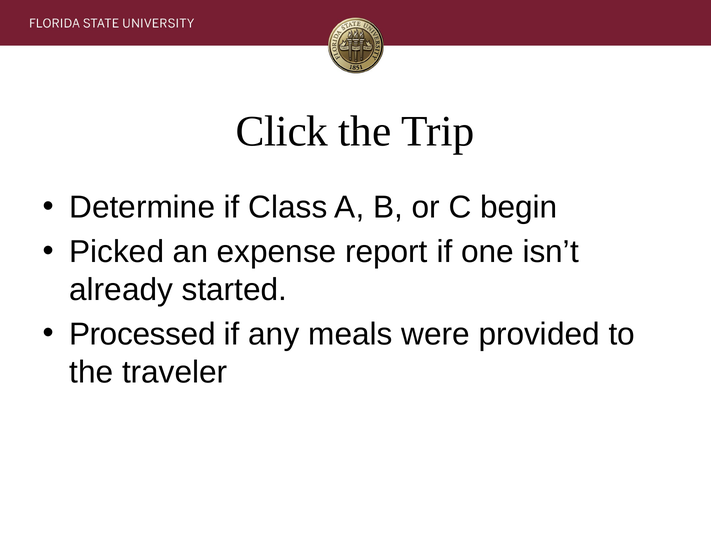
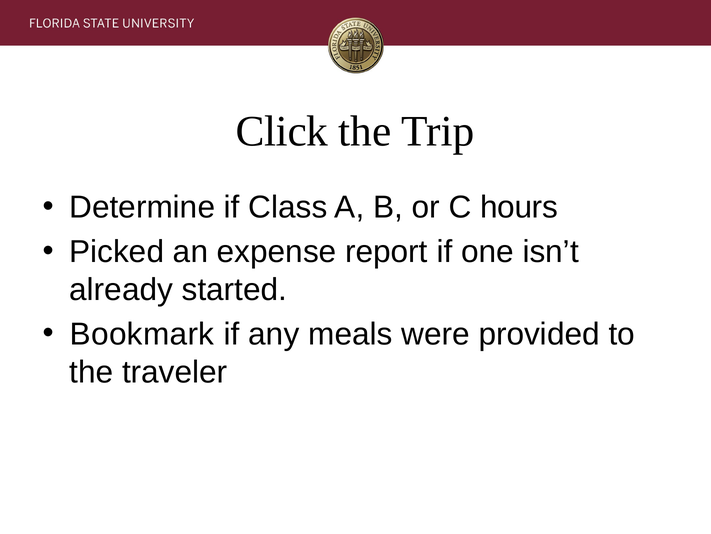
begin: begin -> hours
Processed: Processed -> Bookmark
